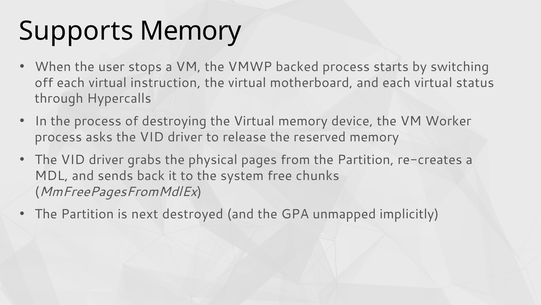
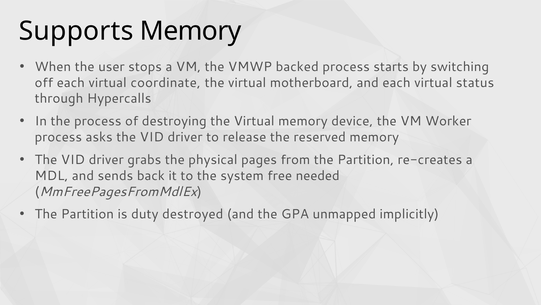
instruction: instruction -> coordinate
chunks: chunks -> needed
next: next -> duty
